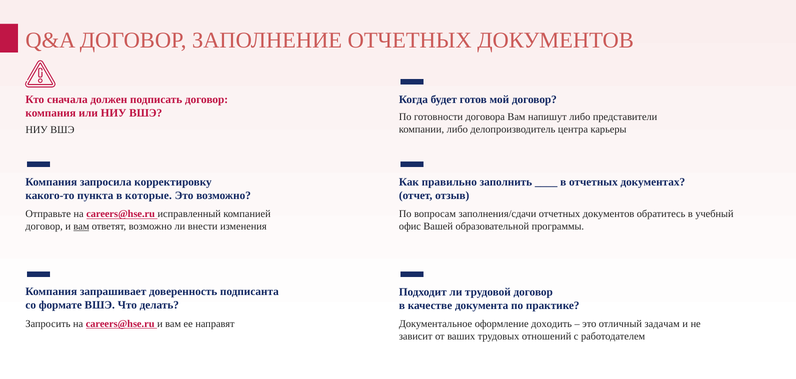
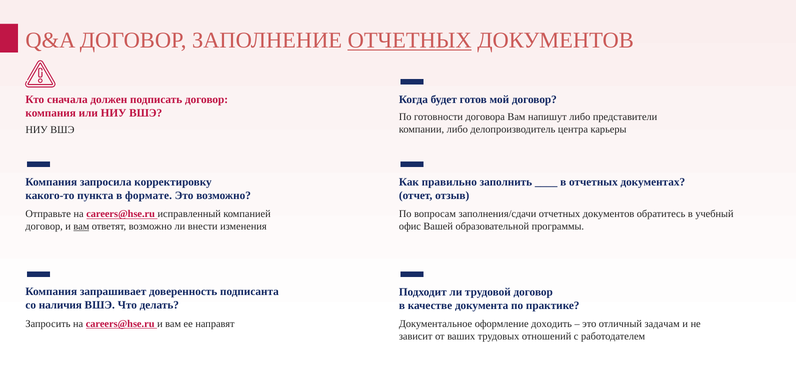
ОТЧЕТНЫХ at (410, 40) underline: none -> present
которые: которые -> формате
формате: формате -> наличия
